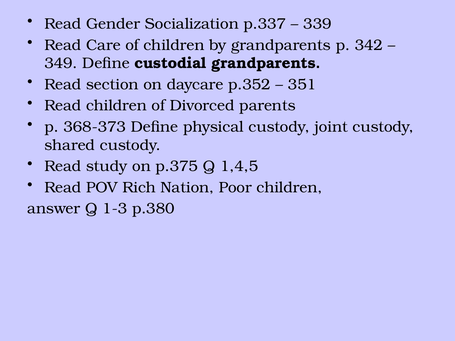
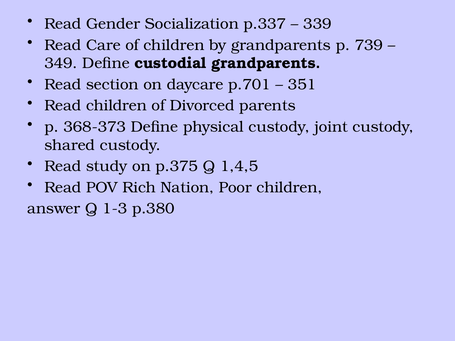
342: 342 -> 739
p.352: p.352 -> p.701
